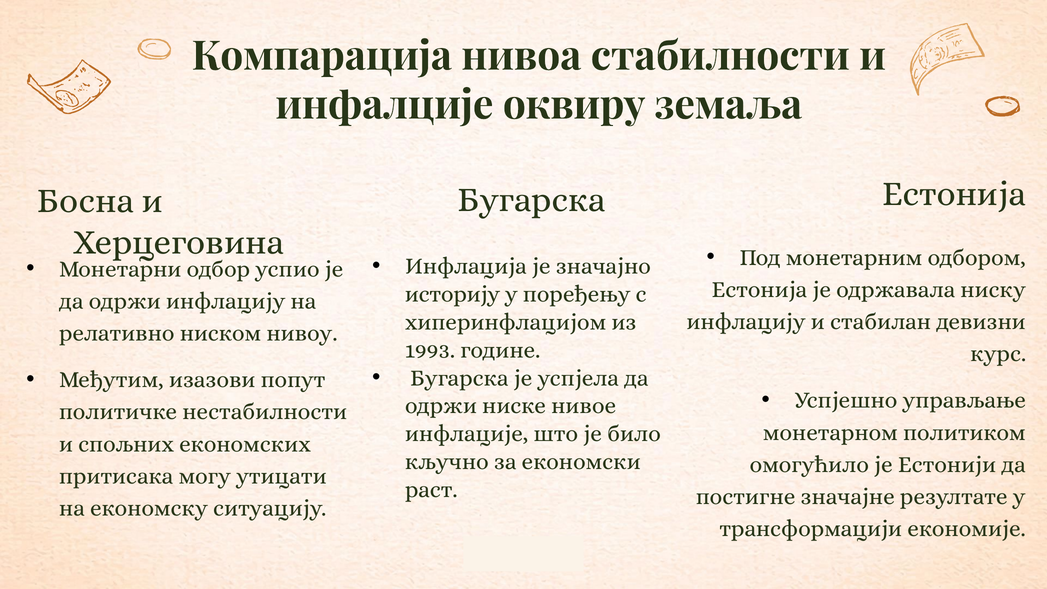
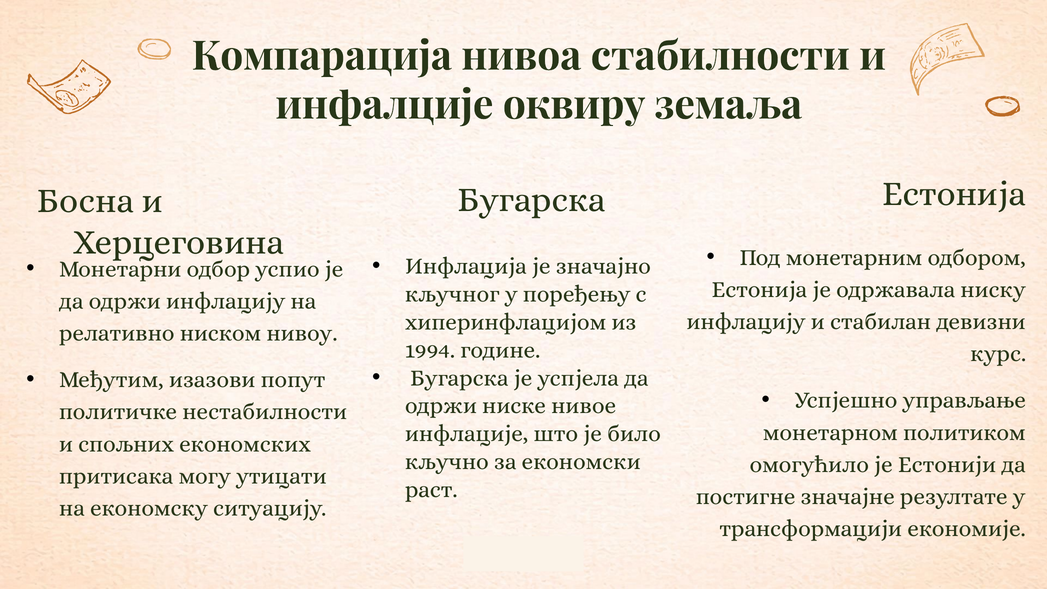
историју: историју -> кључног
1993: 1993 -> 1994
